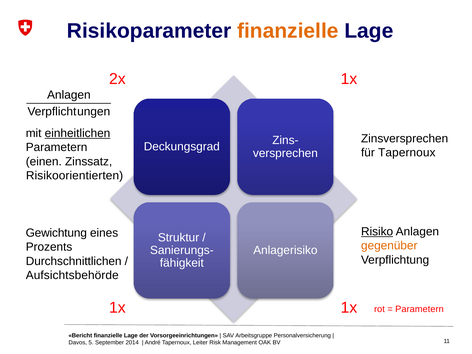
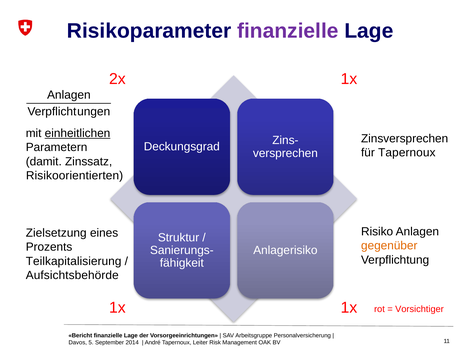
finanzielle at (288, 31) colour: orange -> purple
einen: einen -> damit
Risiko underline: present -> none
Gewichtung: Gewichtung -> Zielsetzung
Durchschnittlichen: Durchschnittlichen -> Teilkapitalisierung
Parametern at (419, 309): Parametern -> Vorsichtiger
